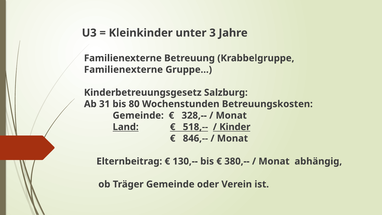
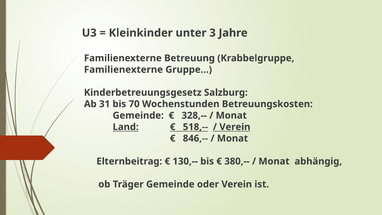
80: 80 -> 70
Kinder at (235, 127): Kinder -> Verein
